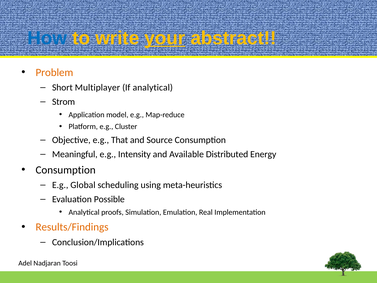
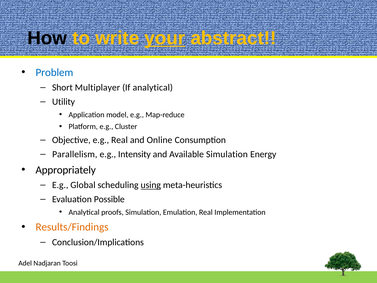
How colour: blue -> black
Problem colour: orange -> blue
Strom: Strom -> Utility
e.g That: That -> Real
Source: Source -> Online
Meaningful: Meaningful -> Parallelism
Available Distributed: Distributed -> Simulation
Consumption at (66, 170): Consumption -> Appropriately
using underline: none -> present
